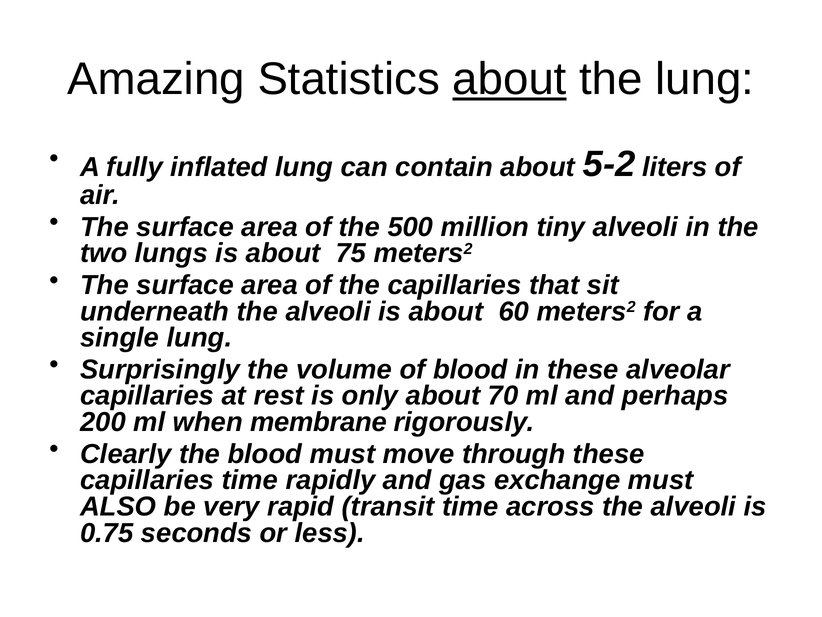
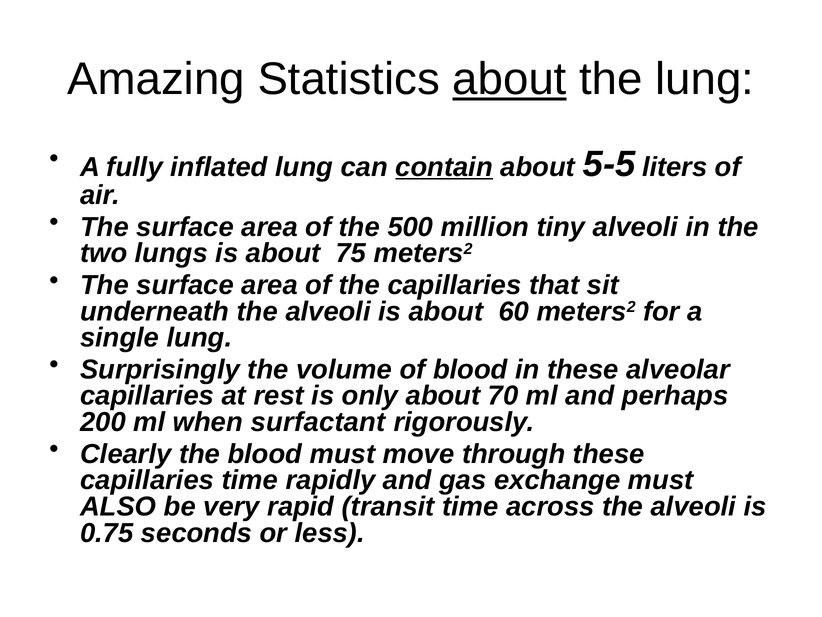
contain underline: none -> present
5-2: 5-2 -> 5-5
membrane: membrane -> surfactant
